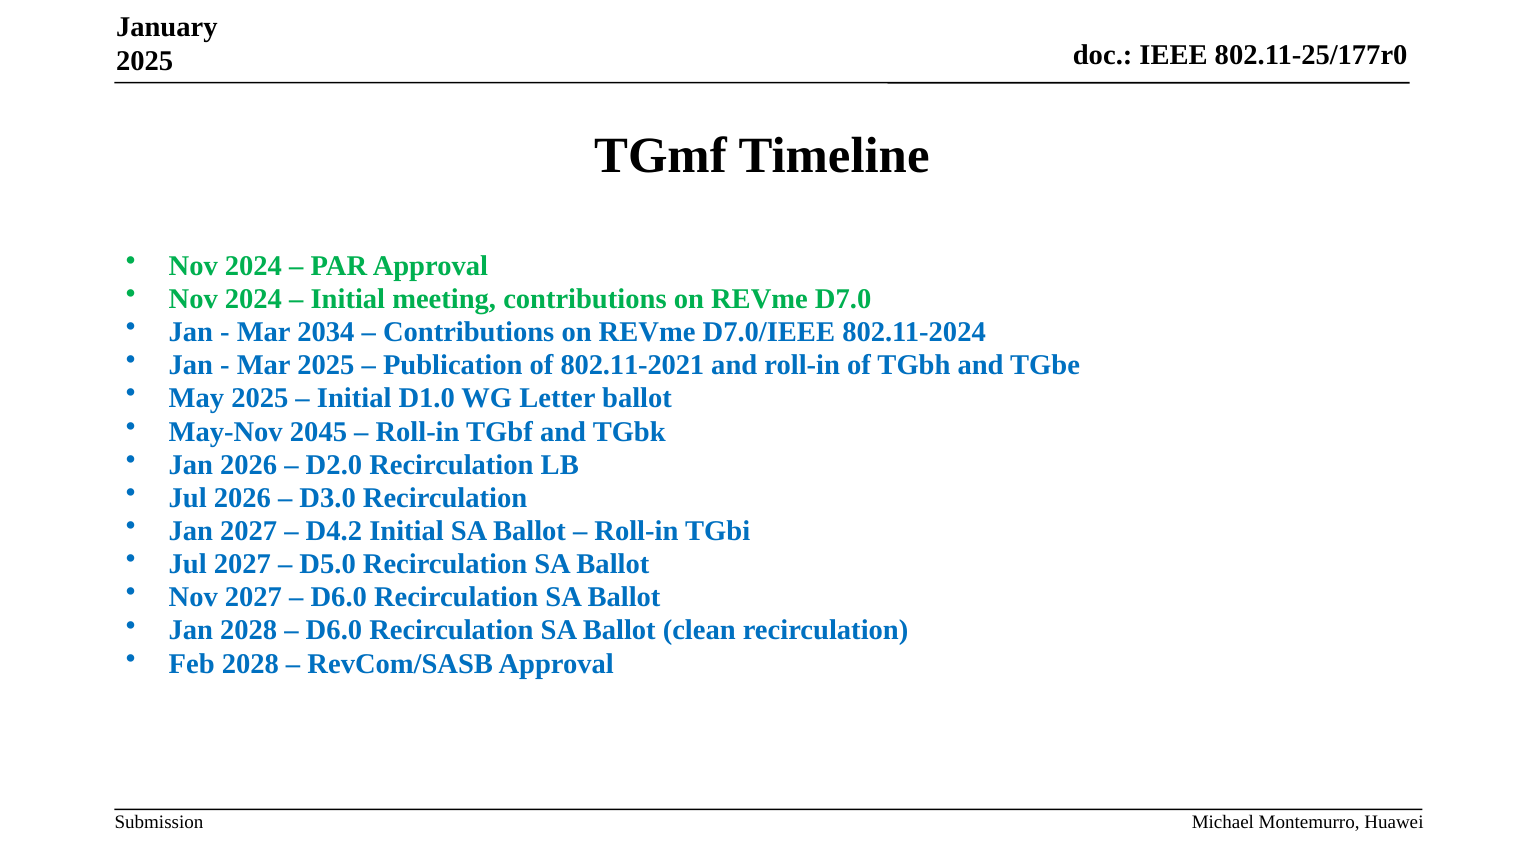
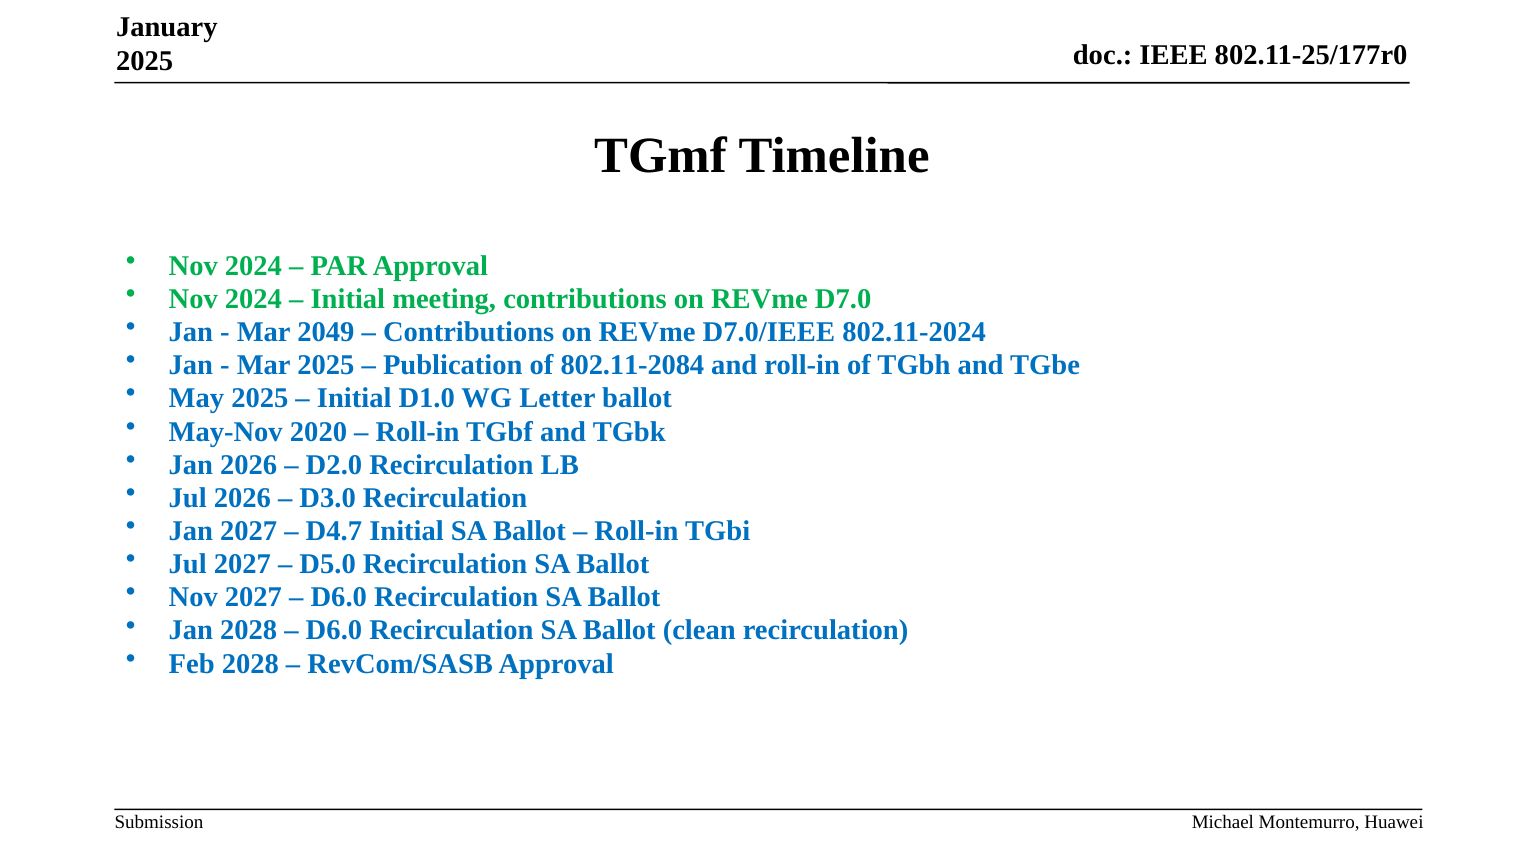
2034: 2034 -> 2049
802.11-2021: 802.11-2021 -> 802.11-2084
2045: 2045 -> 2020
D4.2: D4.2 -> D4.7
